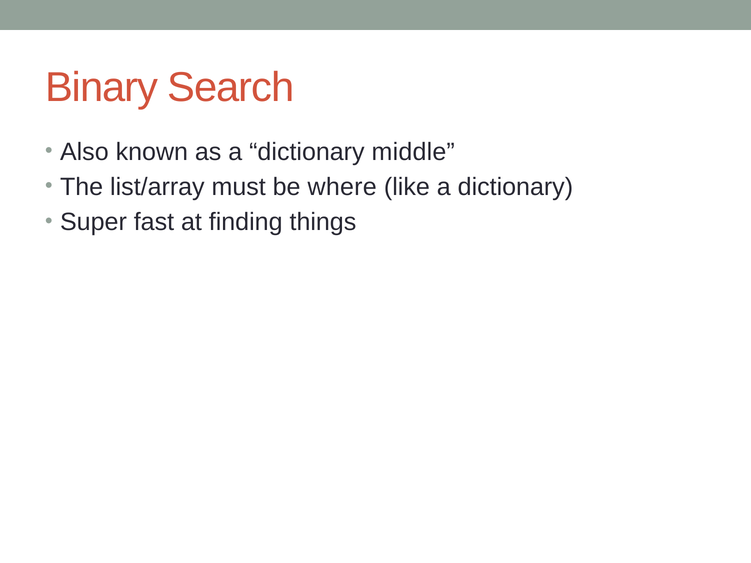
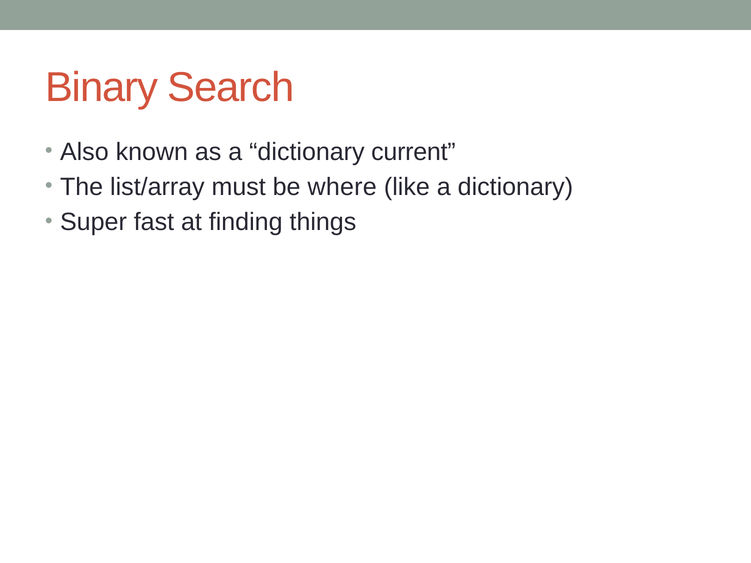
middle: middle -> current
